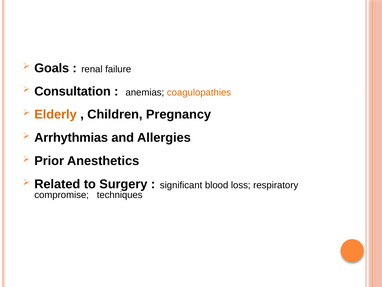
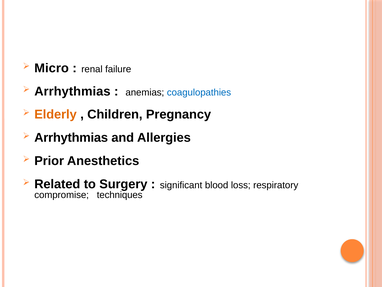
Goals: Goals -> Micro
Consultation at (73, 91): Consultation -> Arrhythmias
coagulopathies colour: orange -> blue
